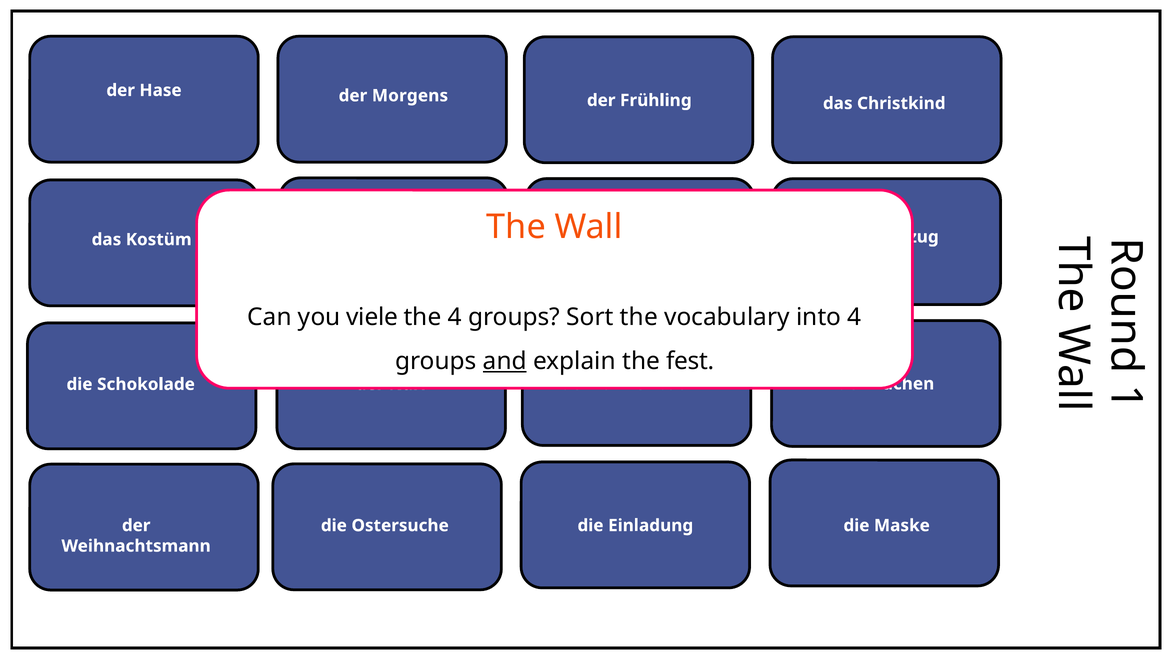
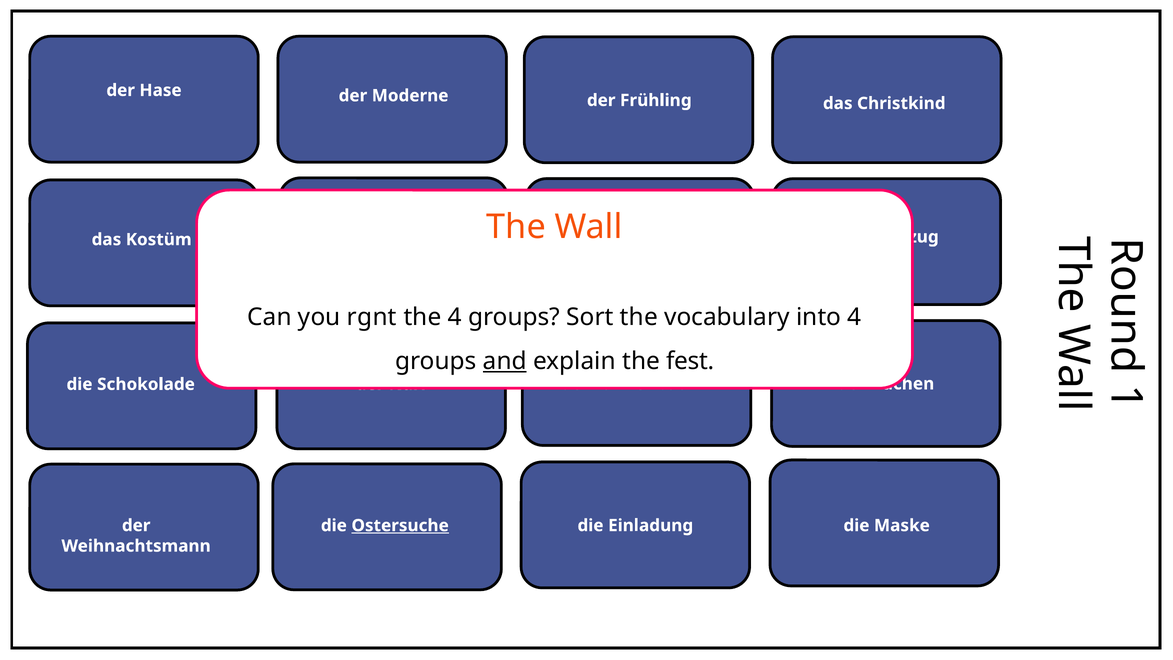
Morgens: Morgens -> Moderne
viele: viele -> rgnt
Ostersuche underline: none -> present
